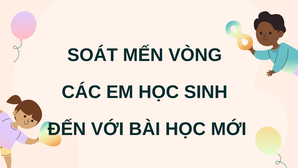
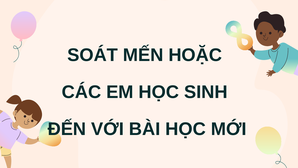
VÒNG: VÒNG -> HOẶC
